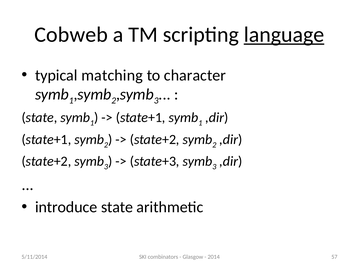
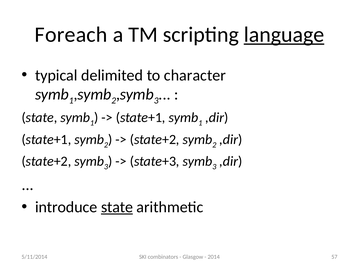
Cobweb: Cobweb -> Foreach
matching: matching -> delimited
state at (117, 207) underline: none -> present
